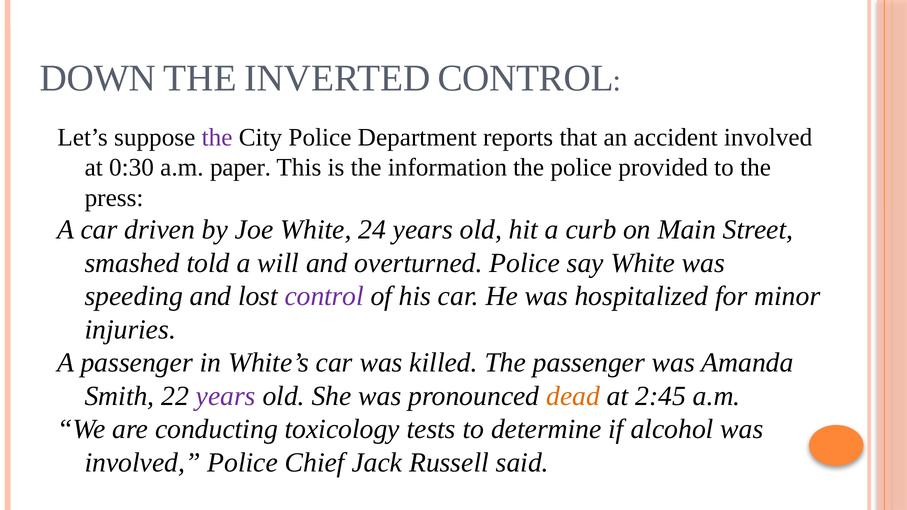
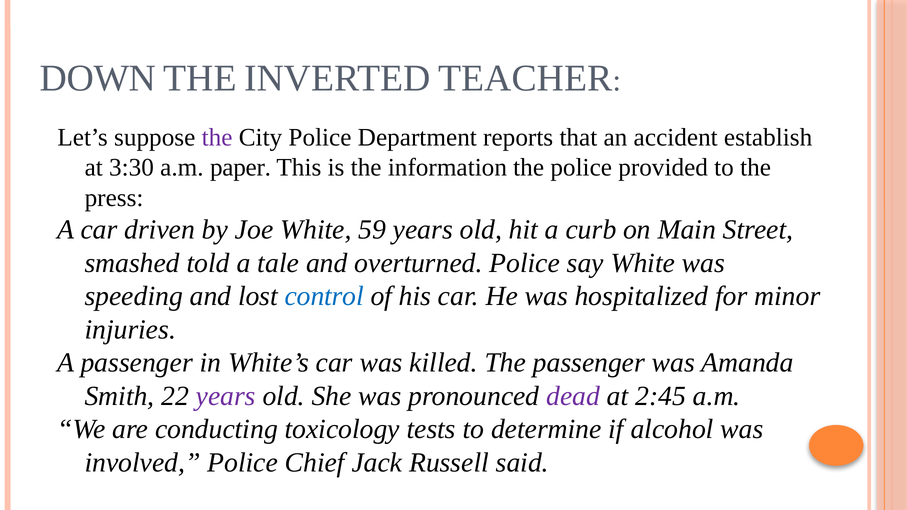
INVERTED CONTROL: CONTROL -> TEACHER
accident involved: involved -> establish
0:30: 0:30 -> 3:30
24: 24 -> 59
will: will -> tale
control at (324, 296) colour: purple -> blue
dead colour: orange -> purple
